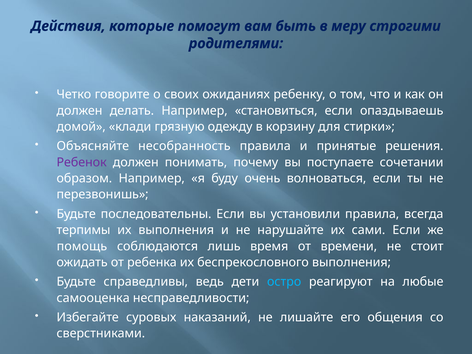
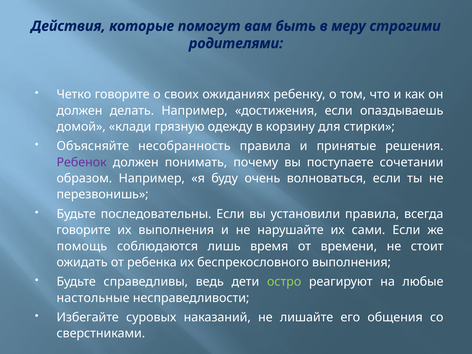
становиться: становиться -> достижения
терпимы at (83, 230): терпимы -> говорите
остро colour: light blue -> light green
самооценка: самооценка -> настольные
